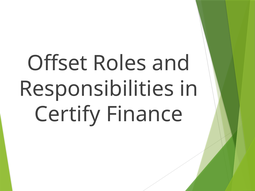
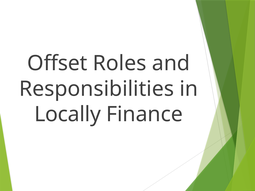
Certify: Certify -> Locally
